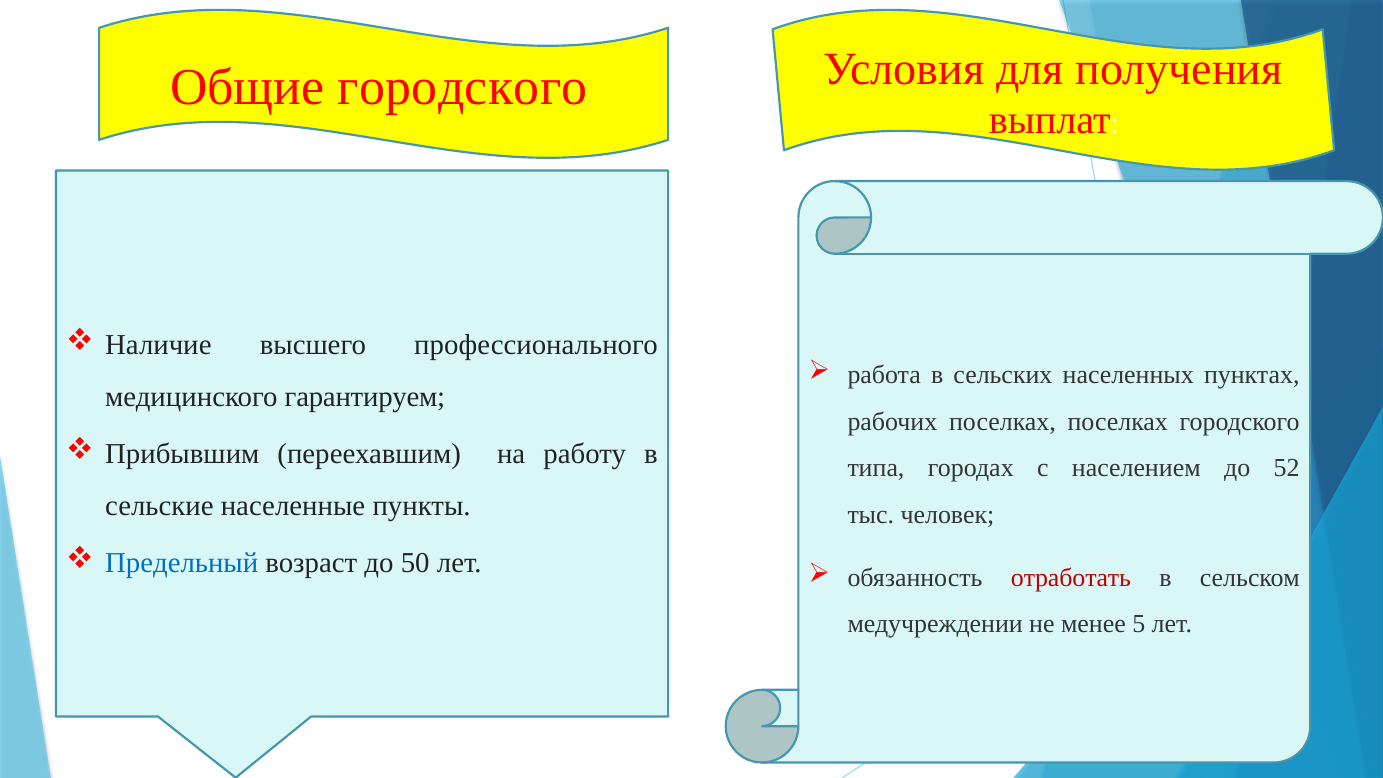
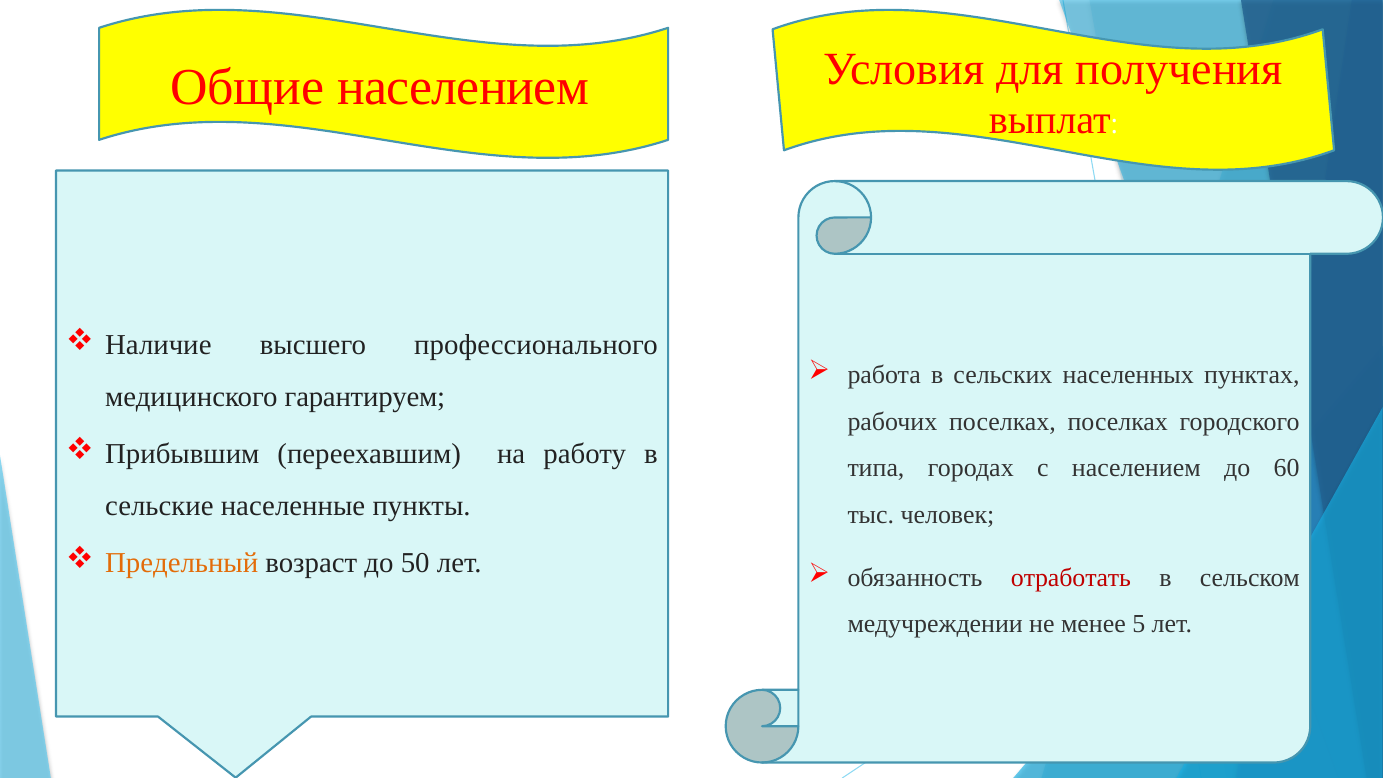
Общие городского: городского -> населением
52: 52 -> 60
Предельный colour: blue -> orange
